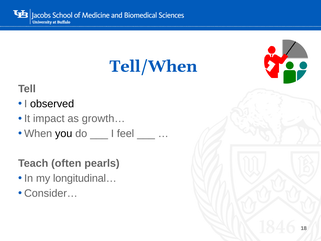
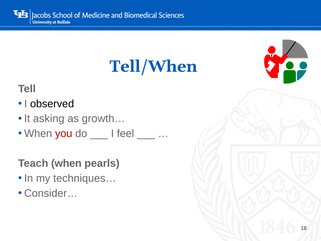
impact: impact -> asking
you colour: black -> red
Teach often: often -> when
longitudinal…: longitudinal… -> techniques…
